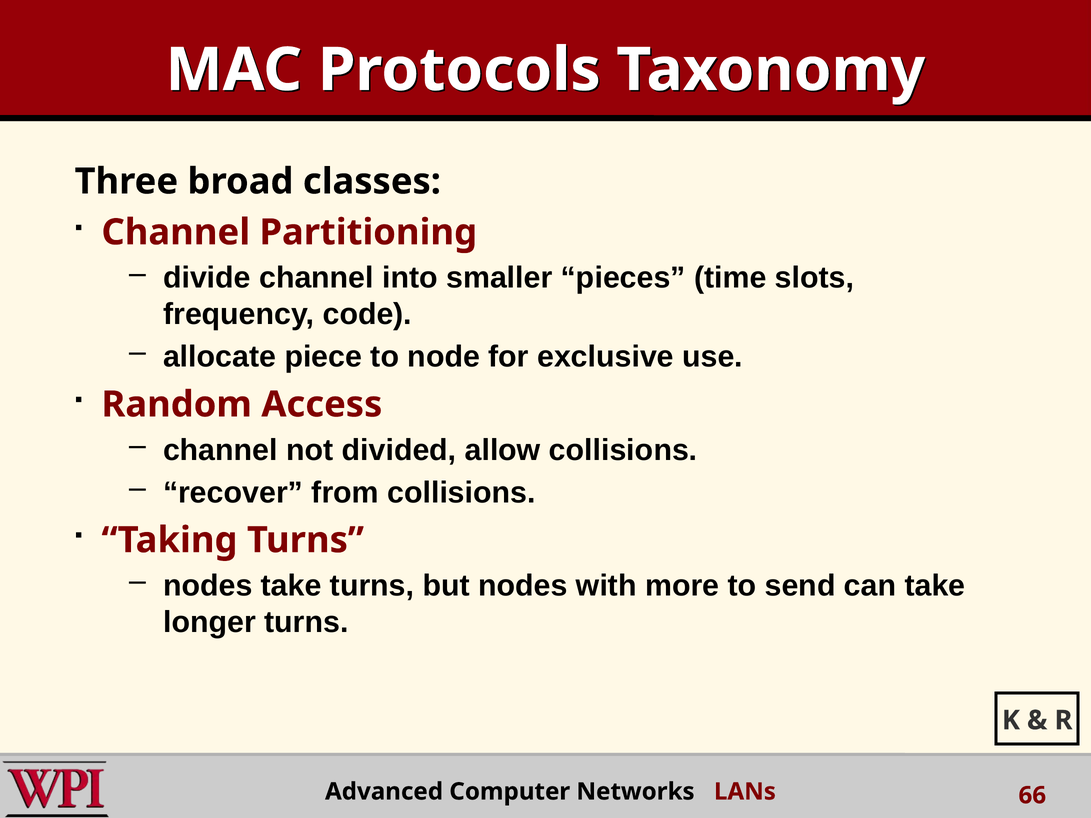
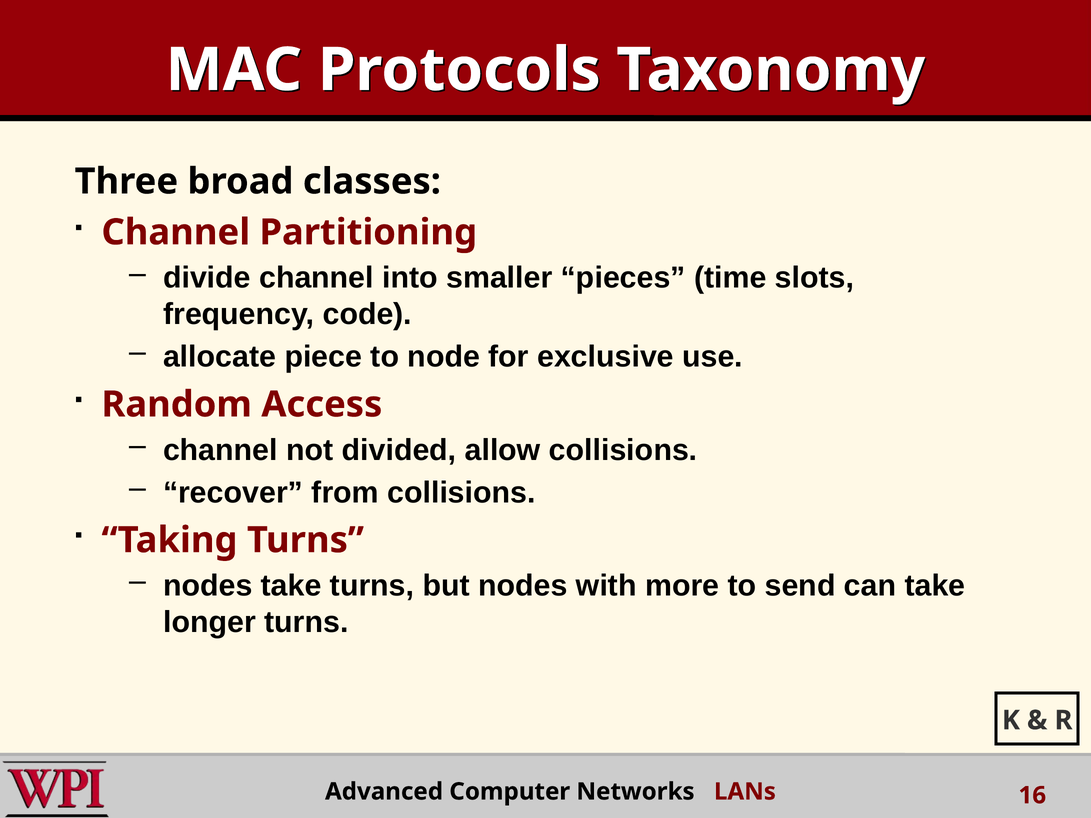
66: 66 -> 16
